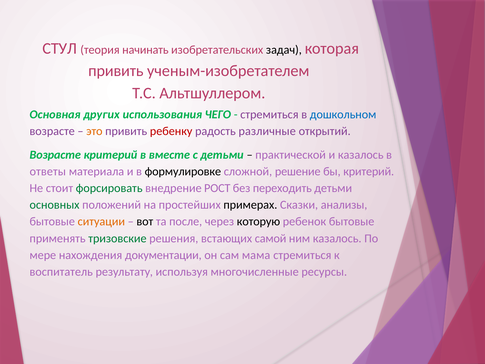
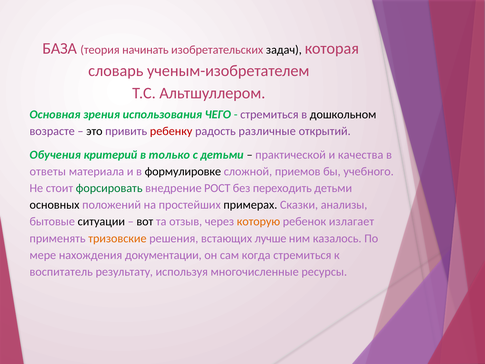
СТУЛ: СТУЛ -> БАЗА
привить at (116, 71): привить -> словарь
других: других -> зрения
дошкольном colour: blue -> black
это colour: orange -> black
Возрасте at (55, 155): Возрасте -> Обучения
вместе: вместе -> только
и казалось: казалось -> качества
решение: решение -> приемов
бы критерий: критерий -> учебного
основных colour: green -> black
ситуации colour: orange -> black
после: после -> отзыв
которую colour: black -> orange
ребенок бытовые: бытовые -> излагает
тризовские colour: green -> orange
самой: самой -> лучше
мама: мама -> когда
